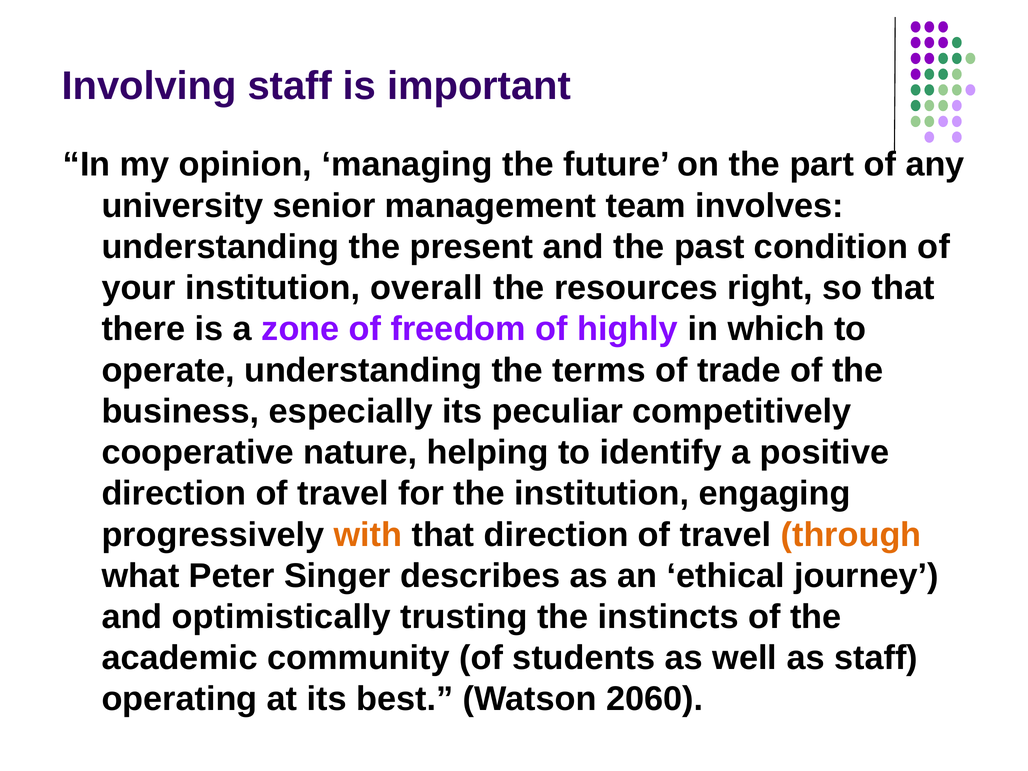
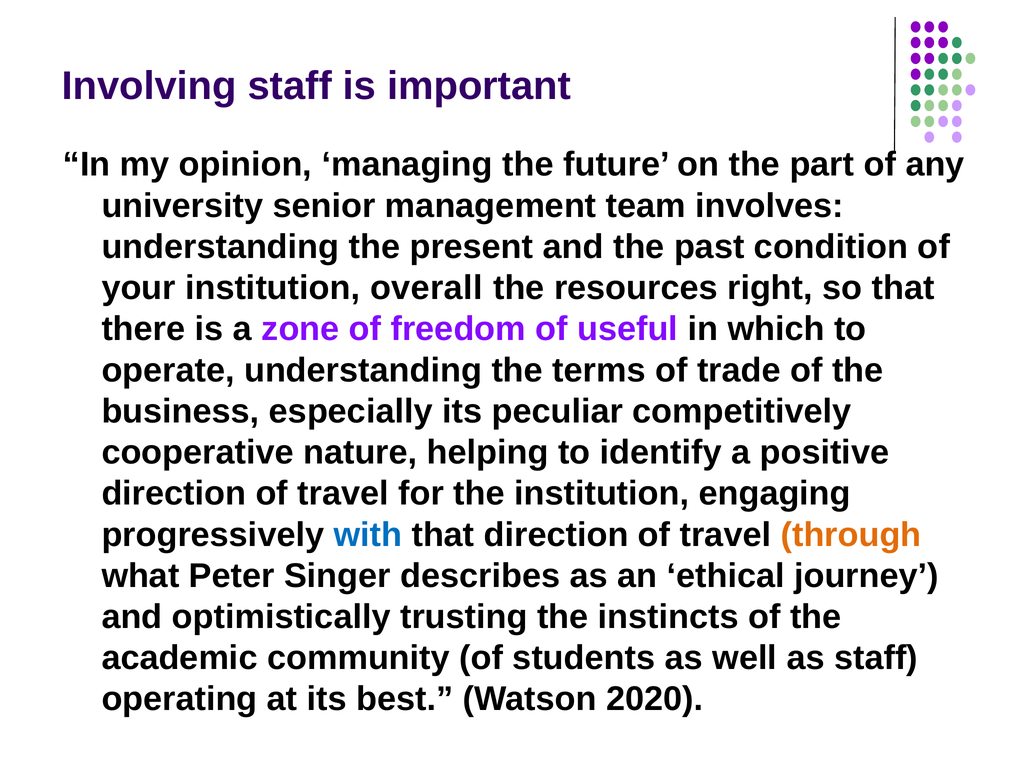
highly: highly -> useful
with colour: orange -> blue
2060: 2060 -> 2020
